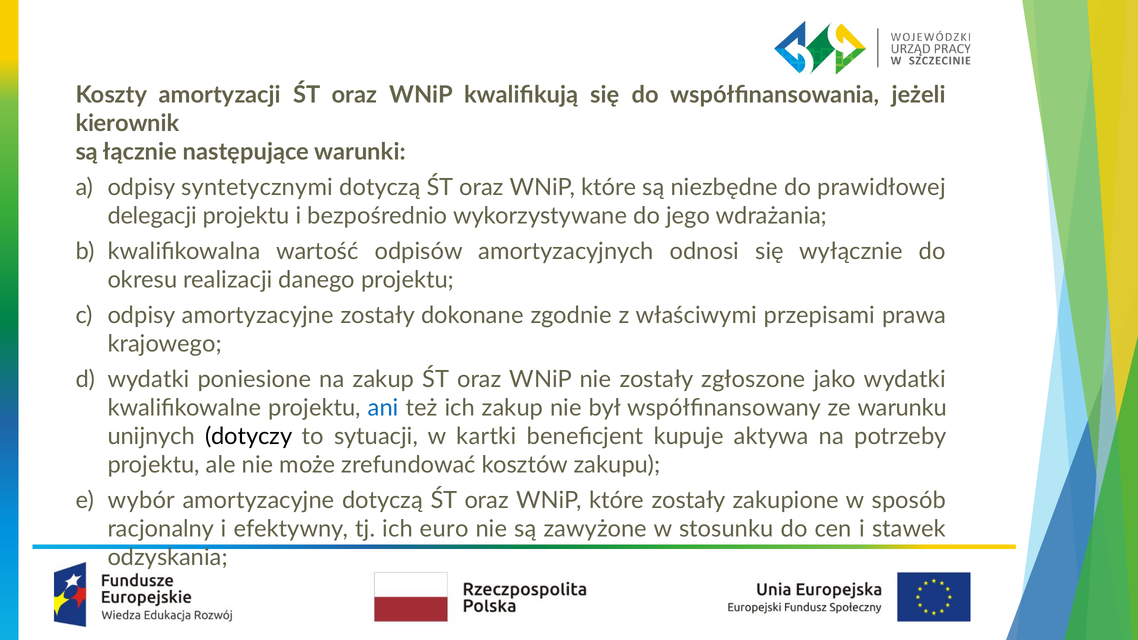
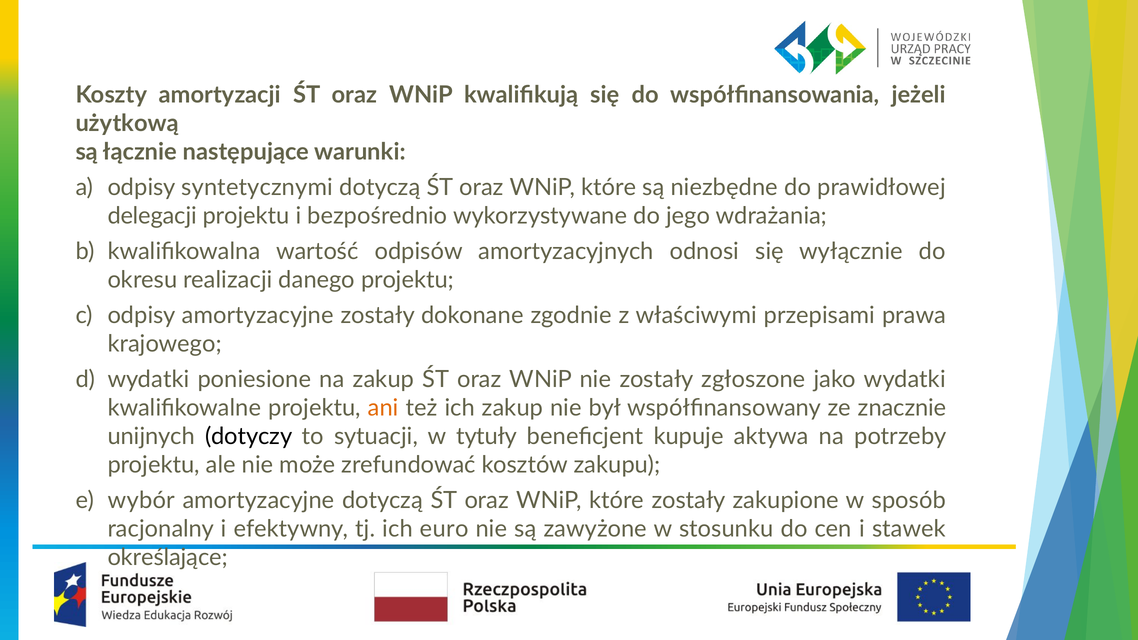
kierownik: kierownik -> użytkową
ani colour: blue -> orange
warunku: warunku -> znacznie
kartki: kartki -> tytuły
odzyskania: odzyskania -> określające
